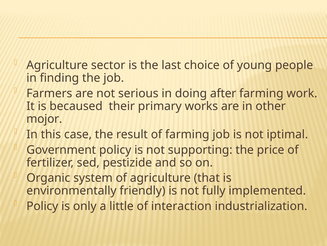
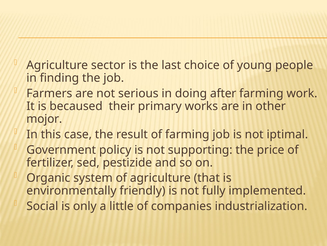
Policy at (42, 206): Policy -> Social
interaction: interaction -> companies
